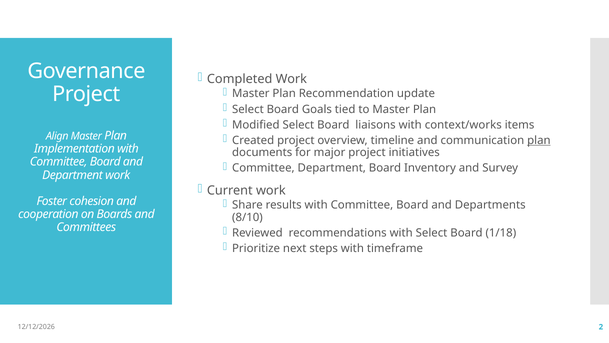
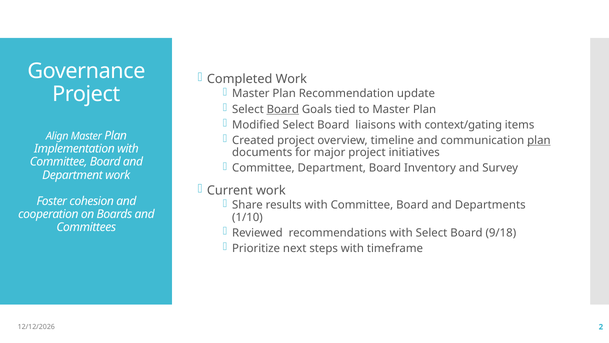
Board at (283, 109) underline: none -> present
context/works: context/works -> context/gating
8/10: 8/10 -> 1/10
1/18: 1/18 -> 9/18
